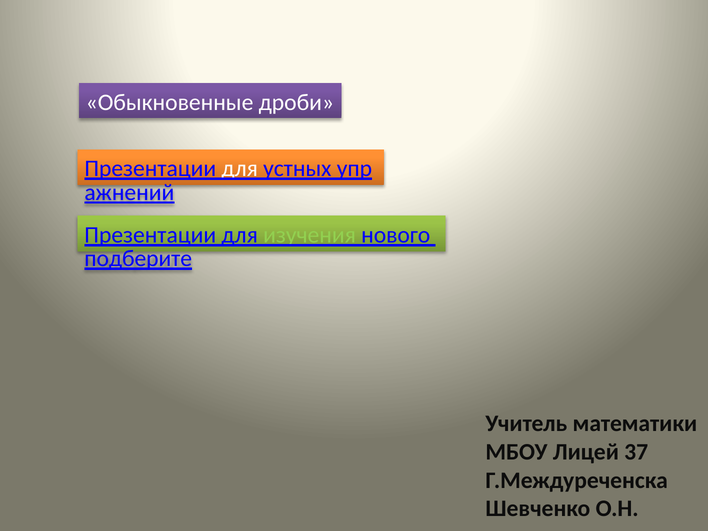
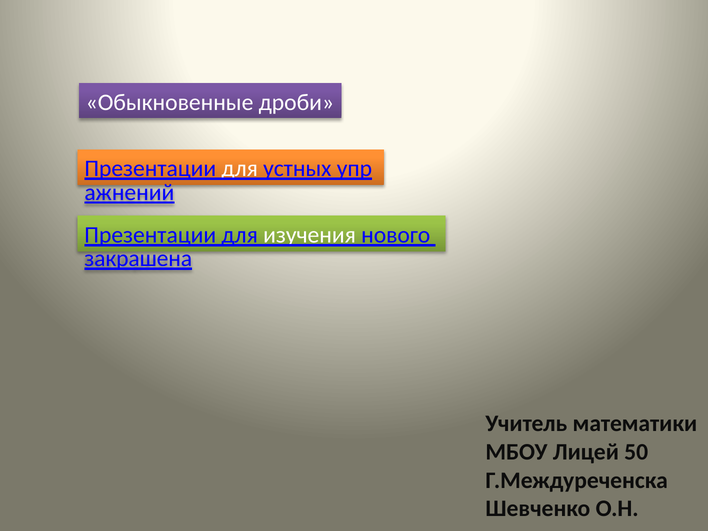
изучения colour: light green -> white
подберите: подберите -> закрашена
37: 37 -> 50
